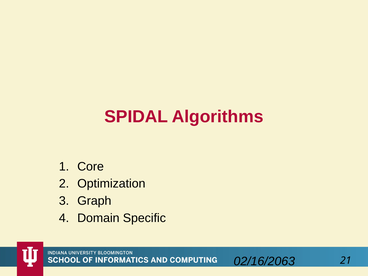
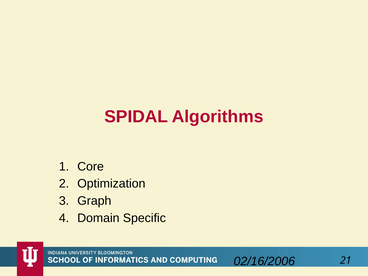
02/16/2063: 02/16/2063 -> 02/16/2006
